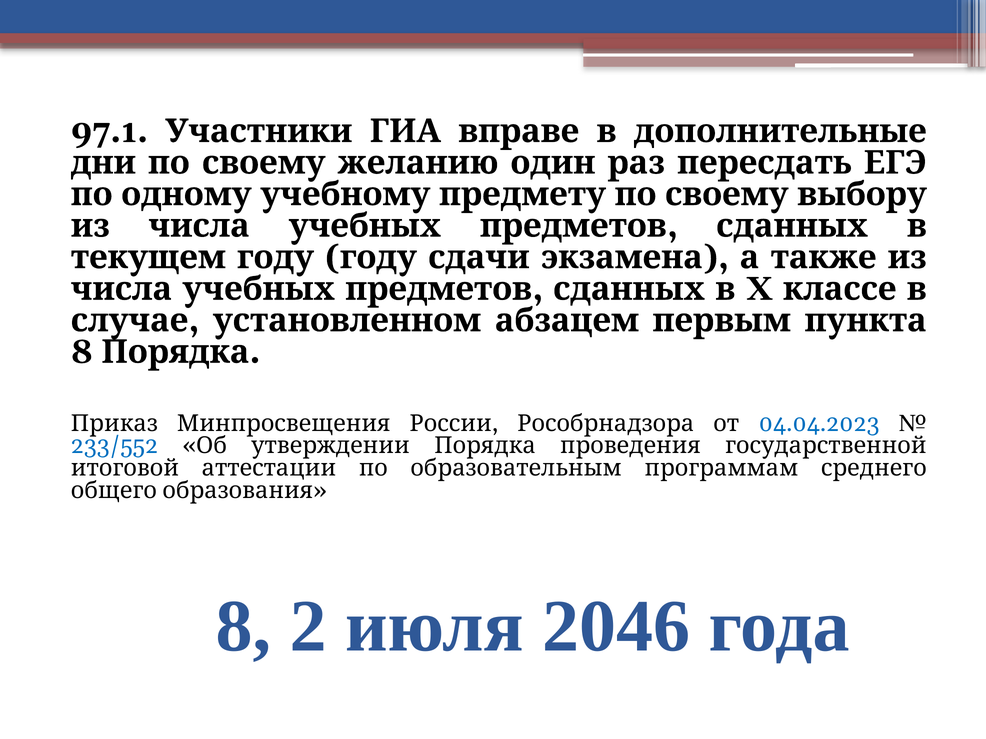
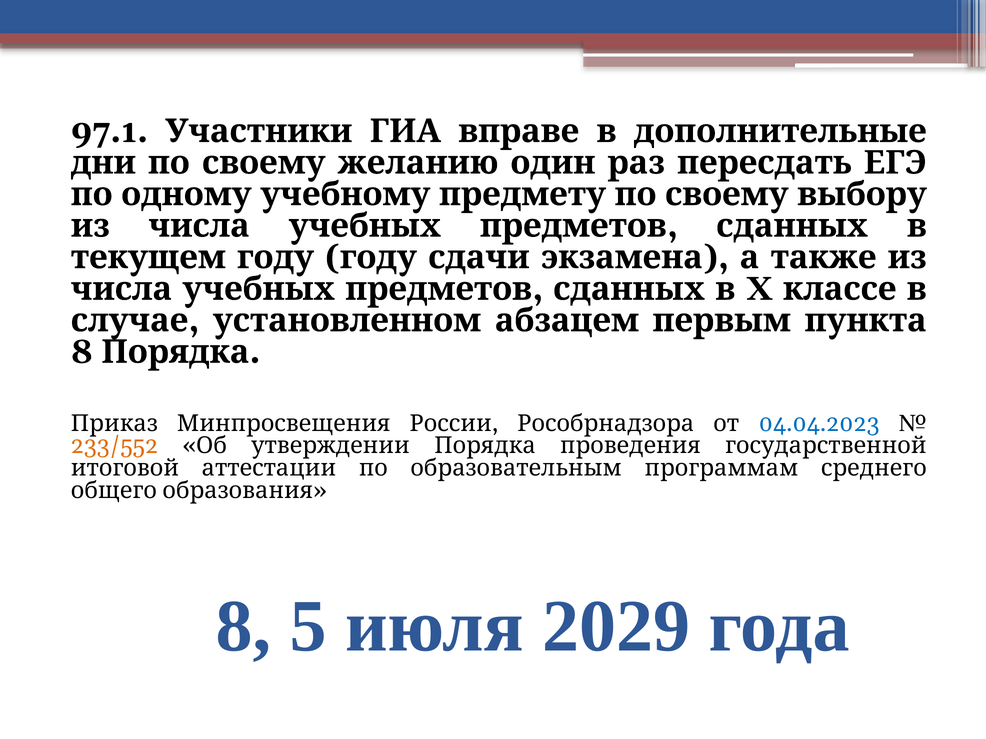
233/552 colour: blue -> orange
2: 2 -> 5
2046: 2046 -> 2029
